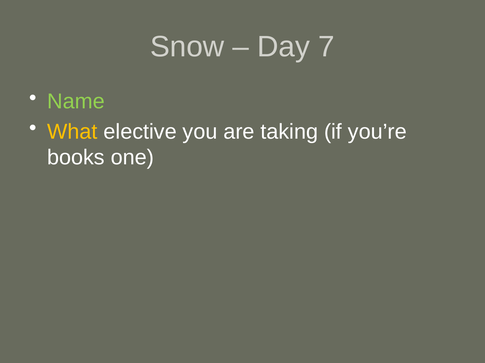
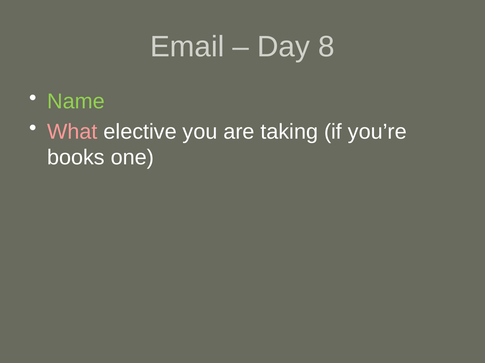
Snow: Snow -> Email
7: 7 -> 8
What colour: yellow -> pink
